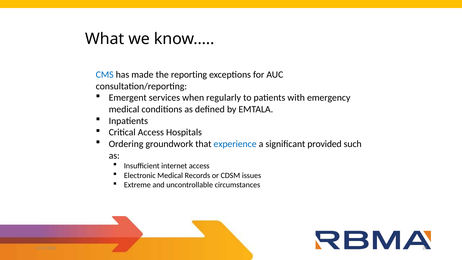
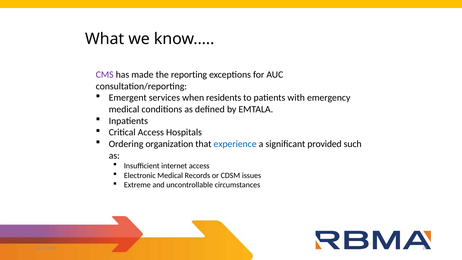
CMS colour: blue -> purple
regularly: regularly -> residents
groundwork: groundwork -> organization
